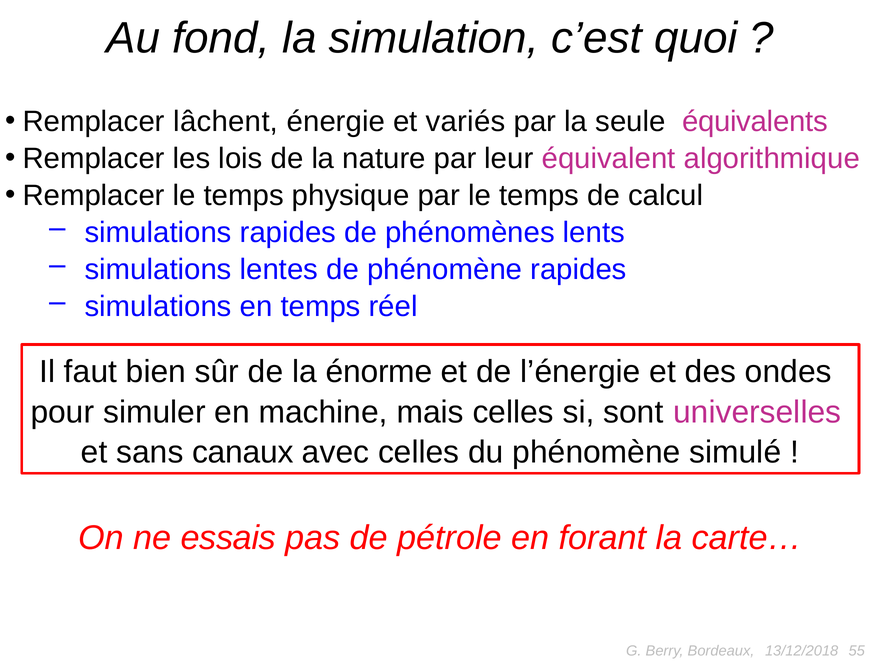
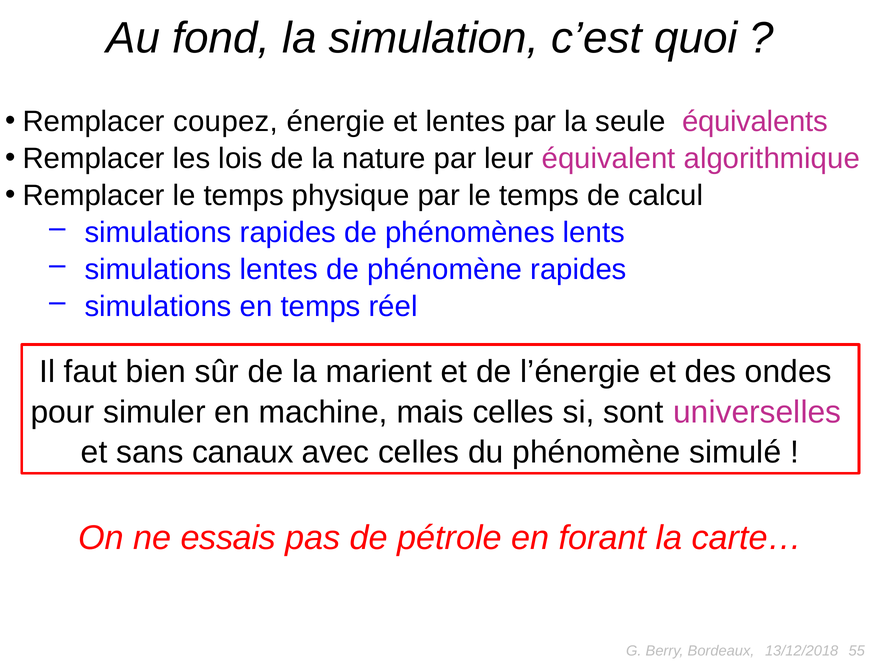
lâchent: lâchent -> coupez
et variés: variés -> lentes
énorme: énorme -> marient
